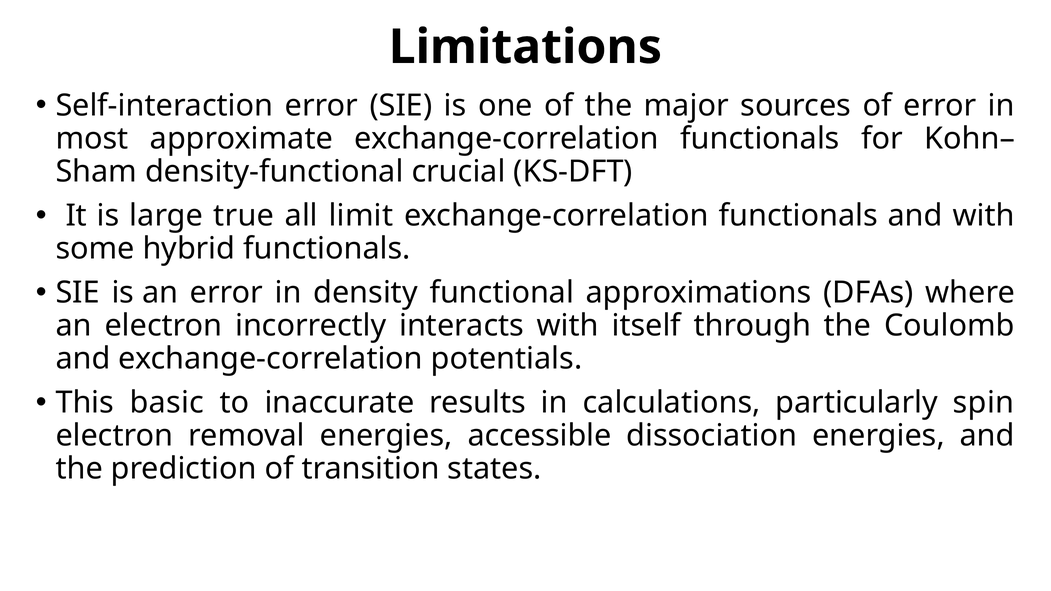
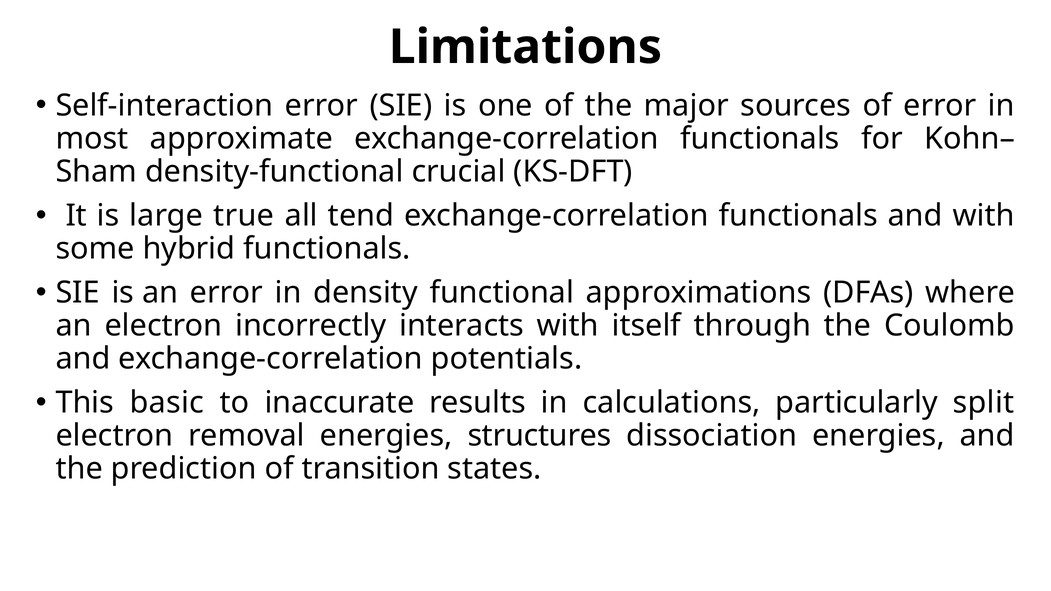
limit: limit -> tend
spin: spin -> split
accessible: accessible -> structures
